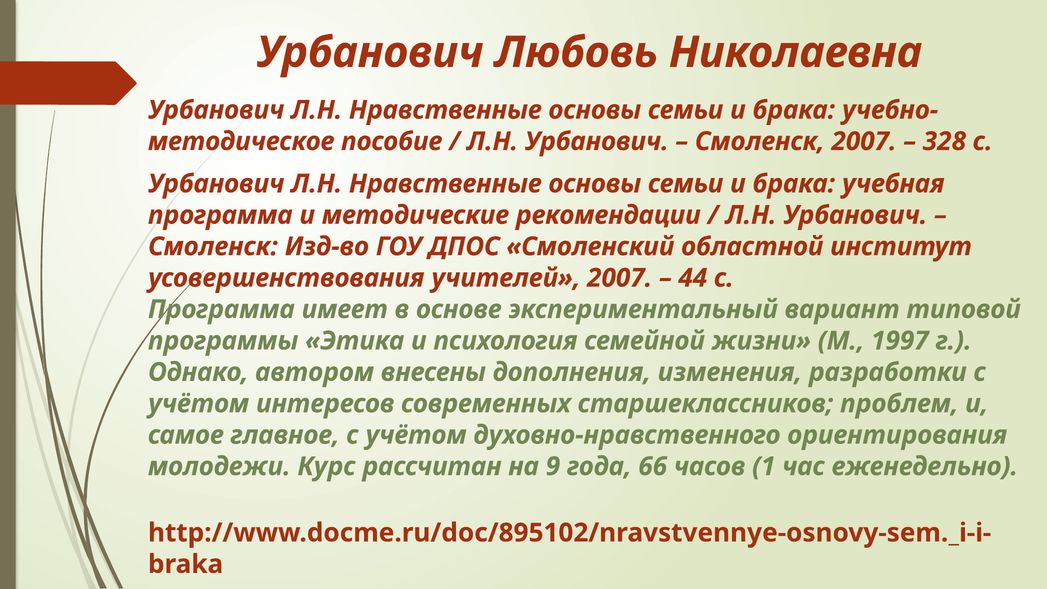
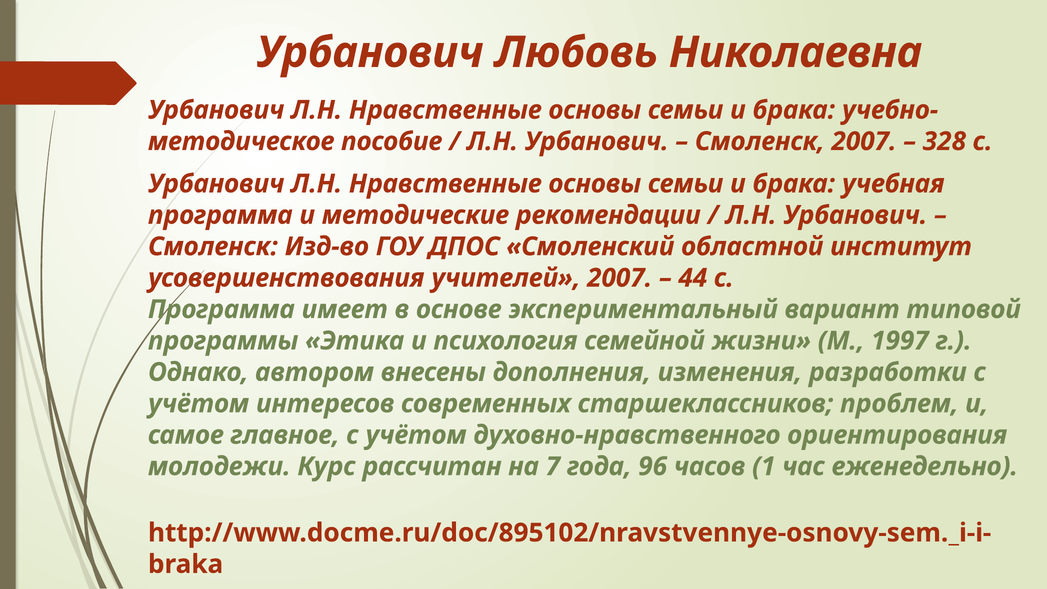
9: 9 -> 7
66: 66 -> 96
